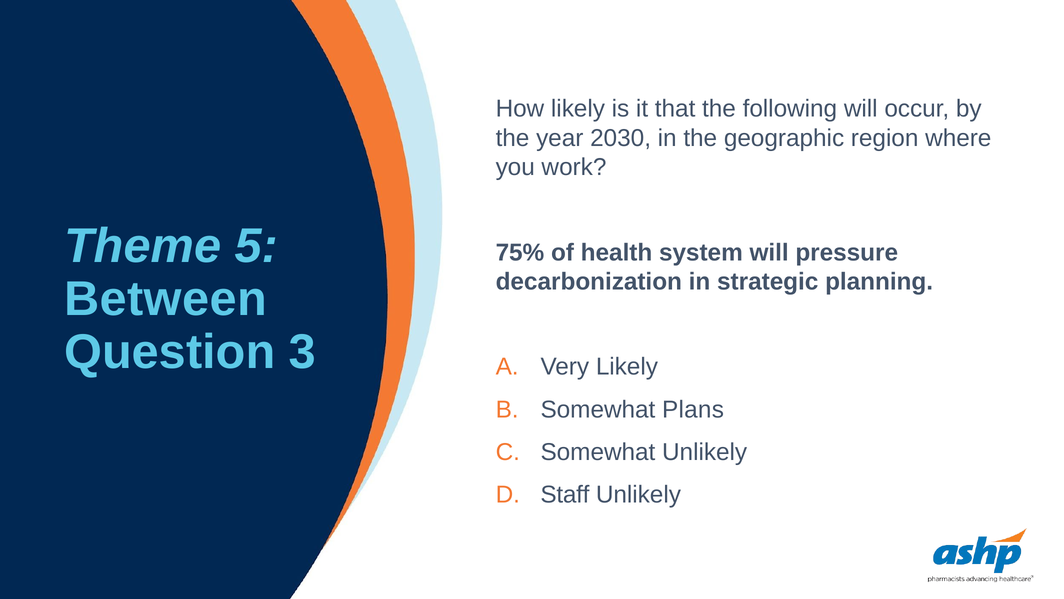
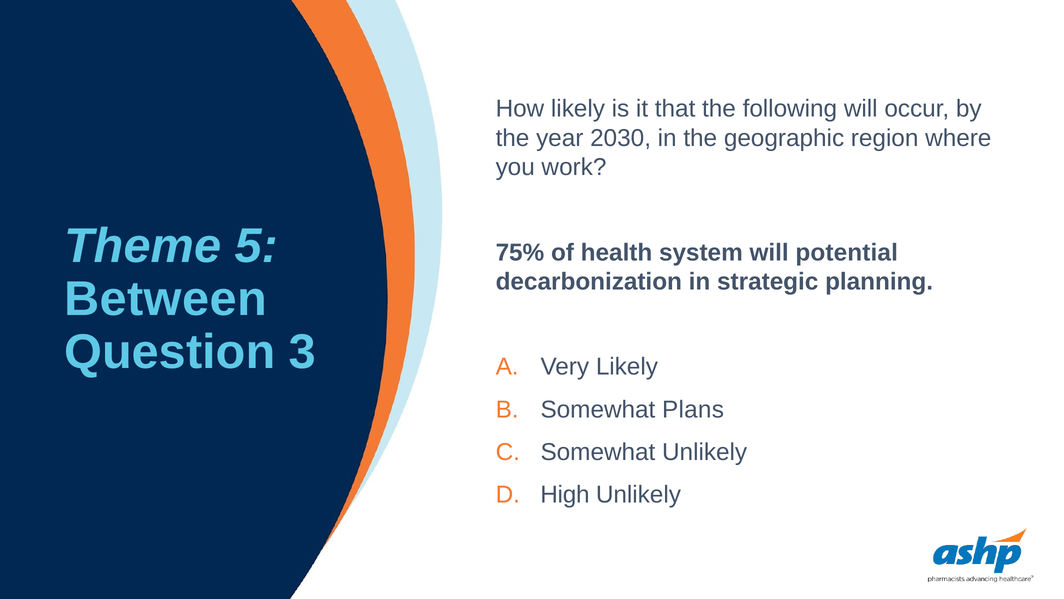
pressure: pressure -> potential
Staff: Staff -> High
